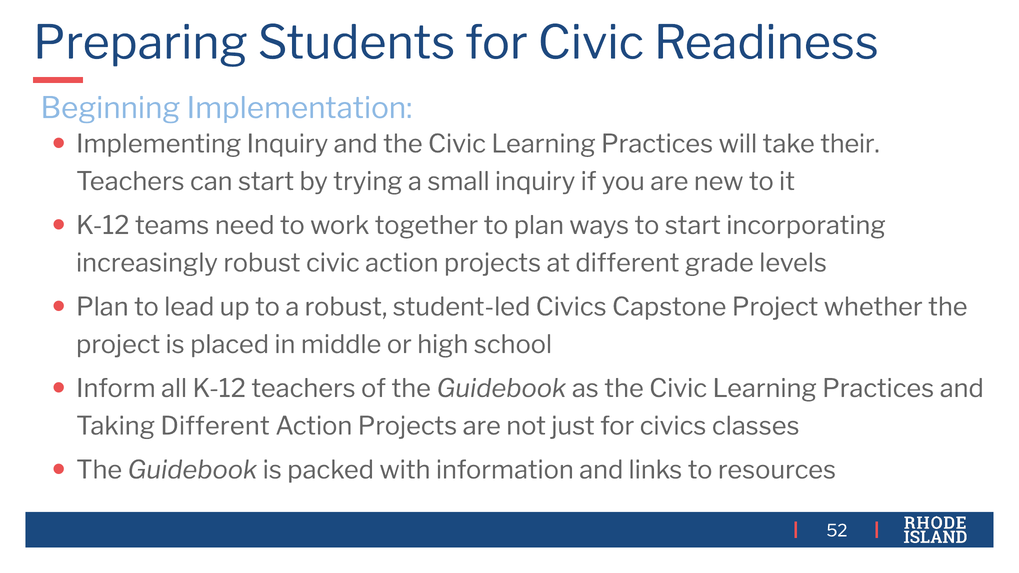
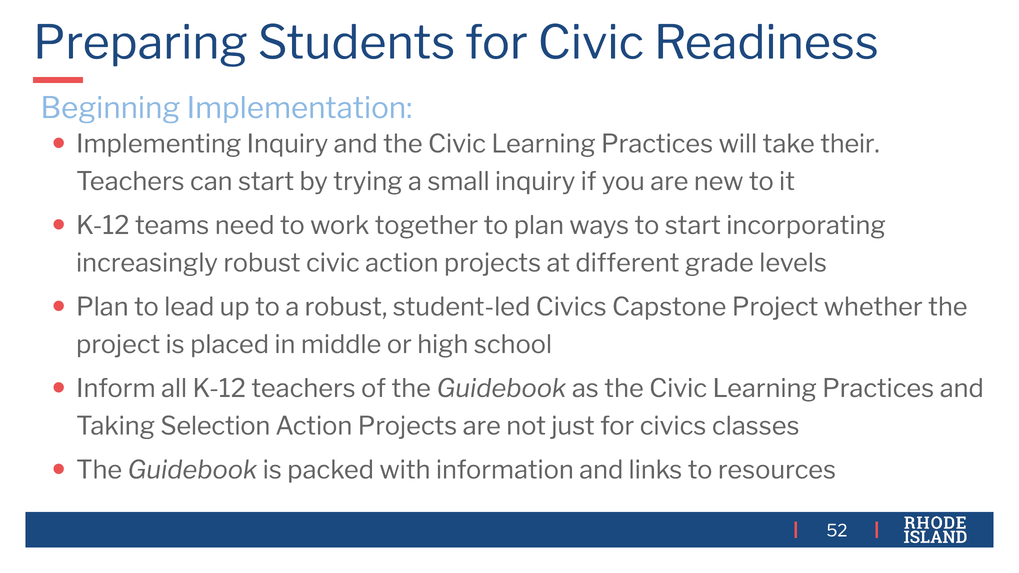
Taking Different: Different -> Selection
